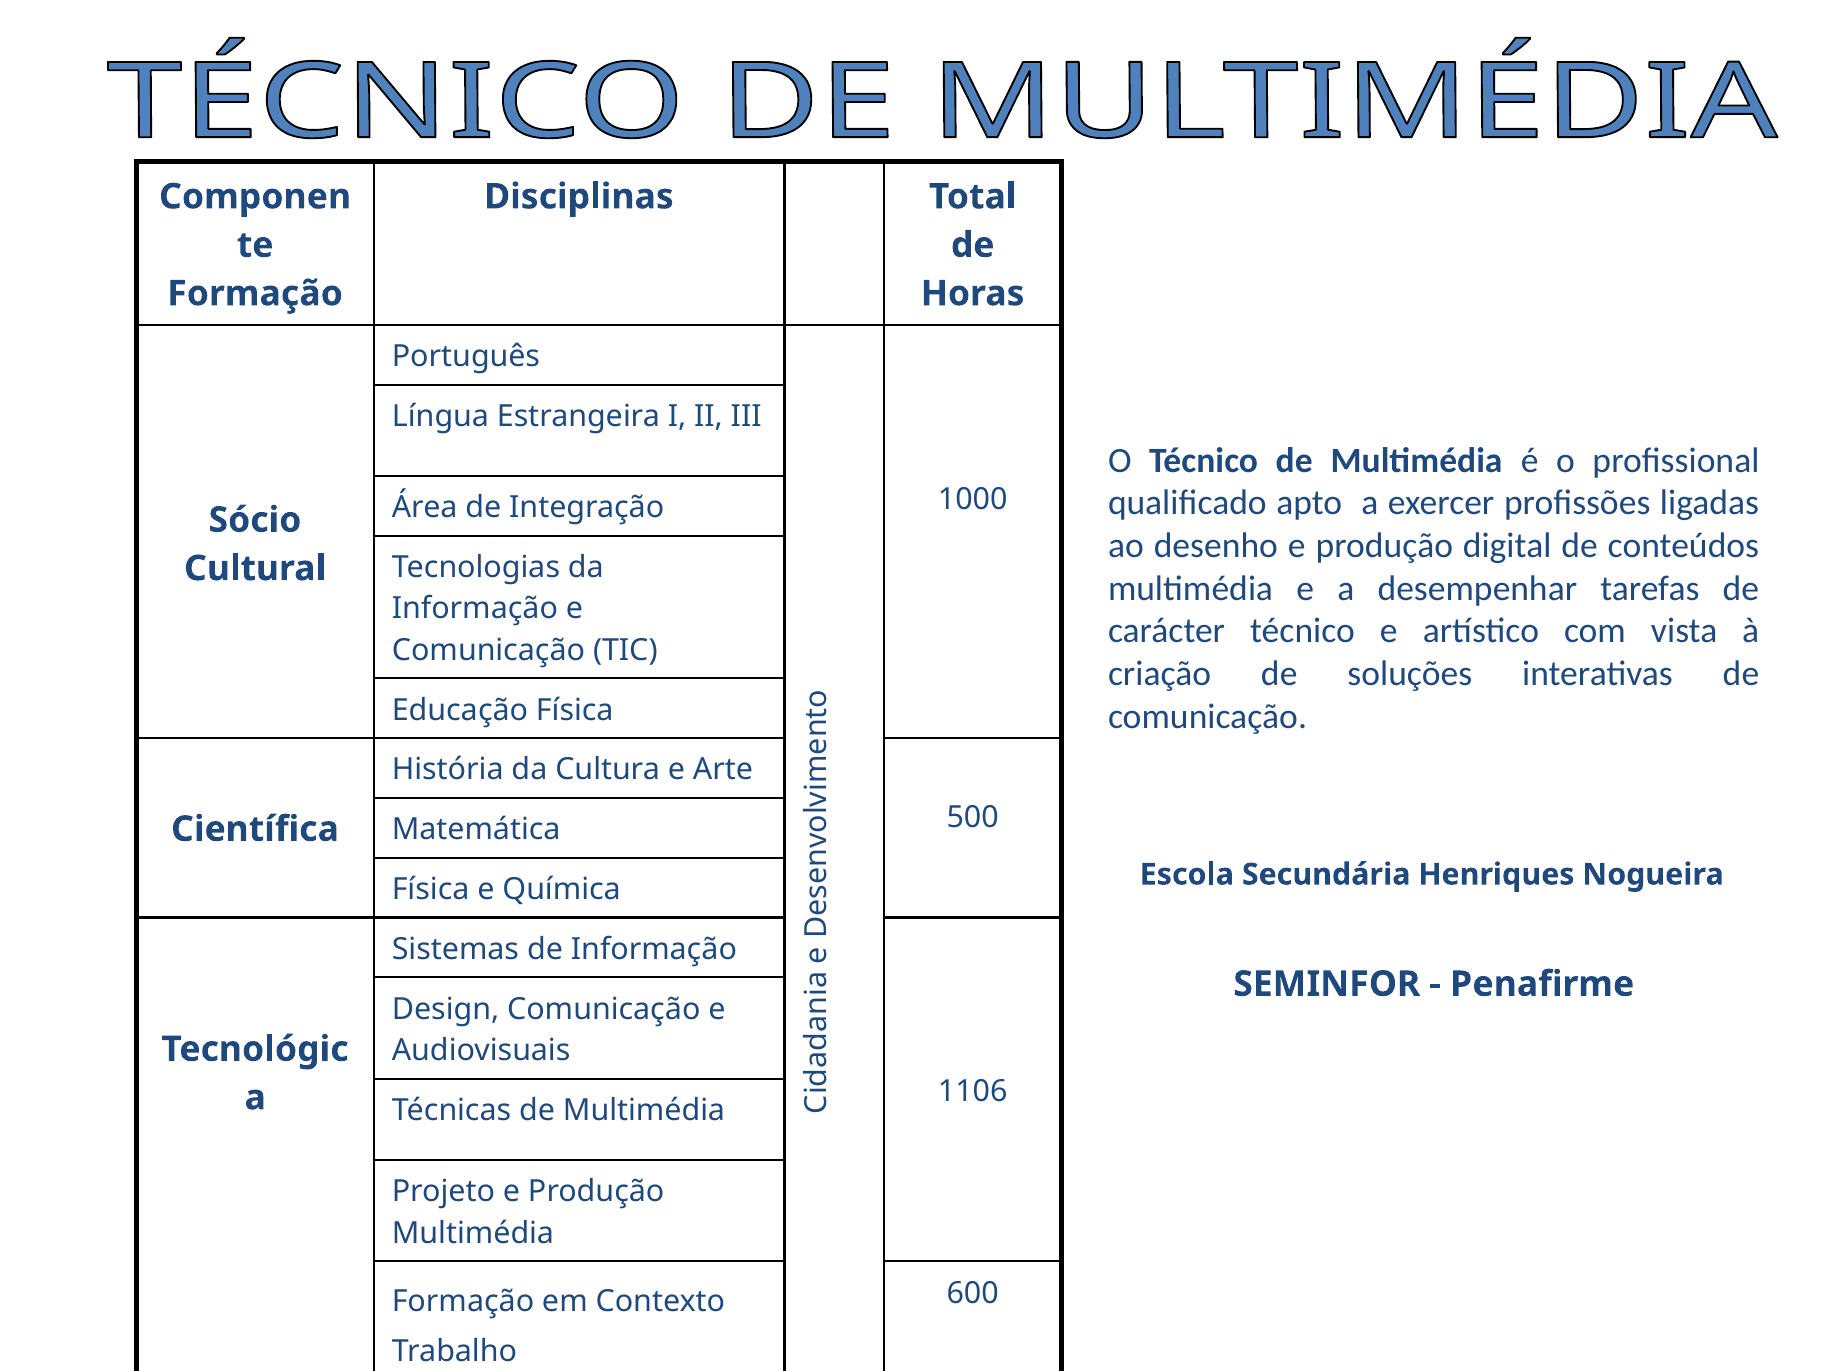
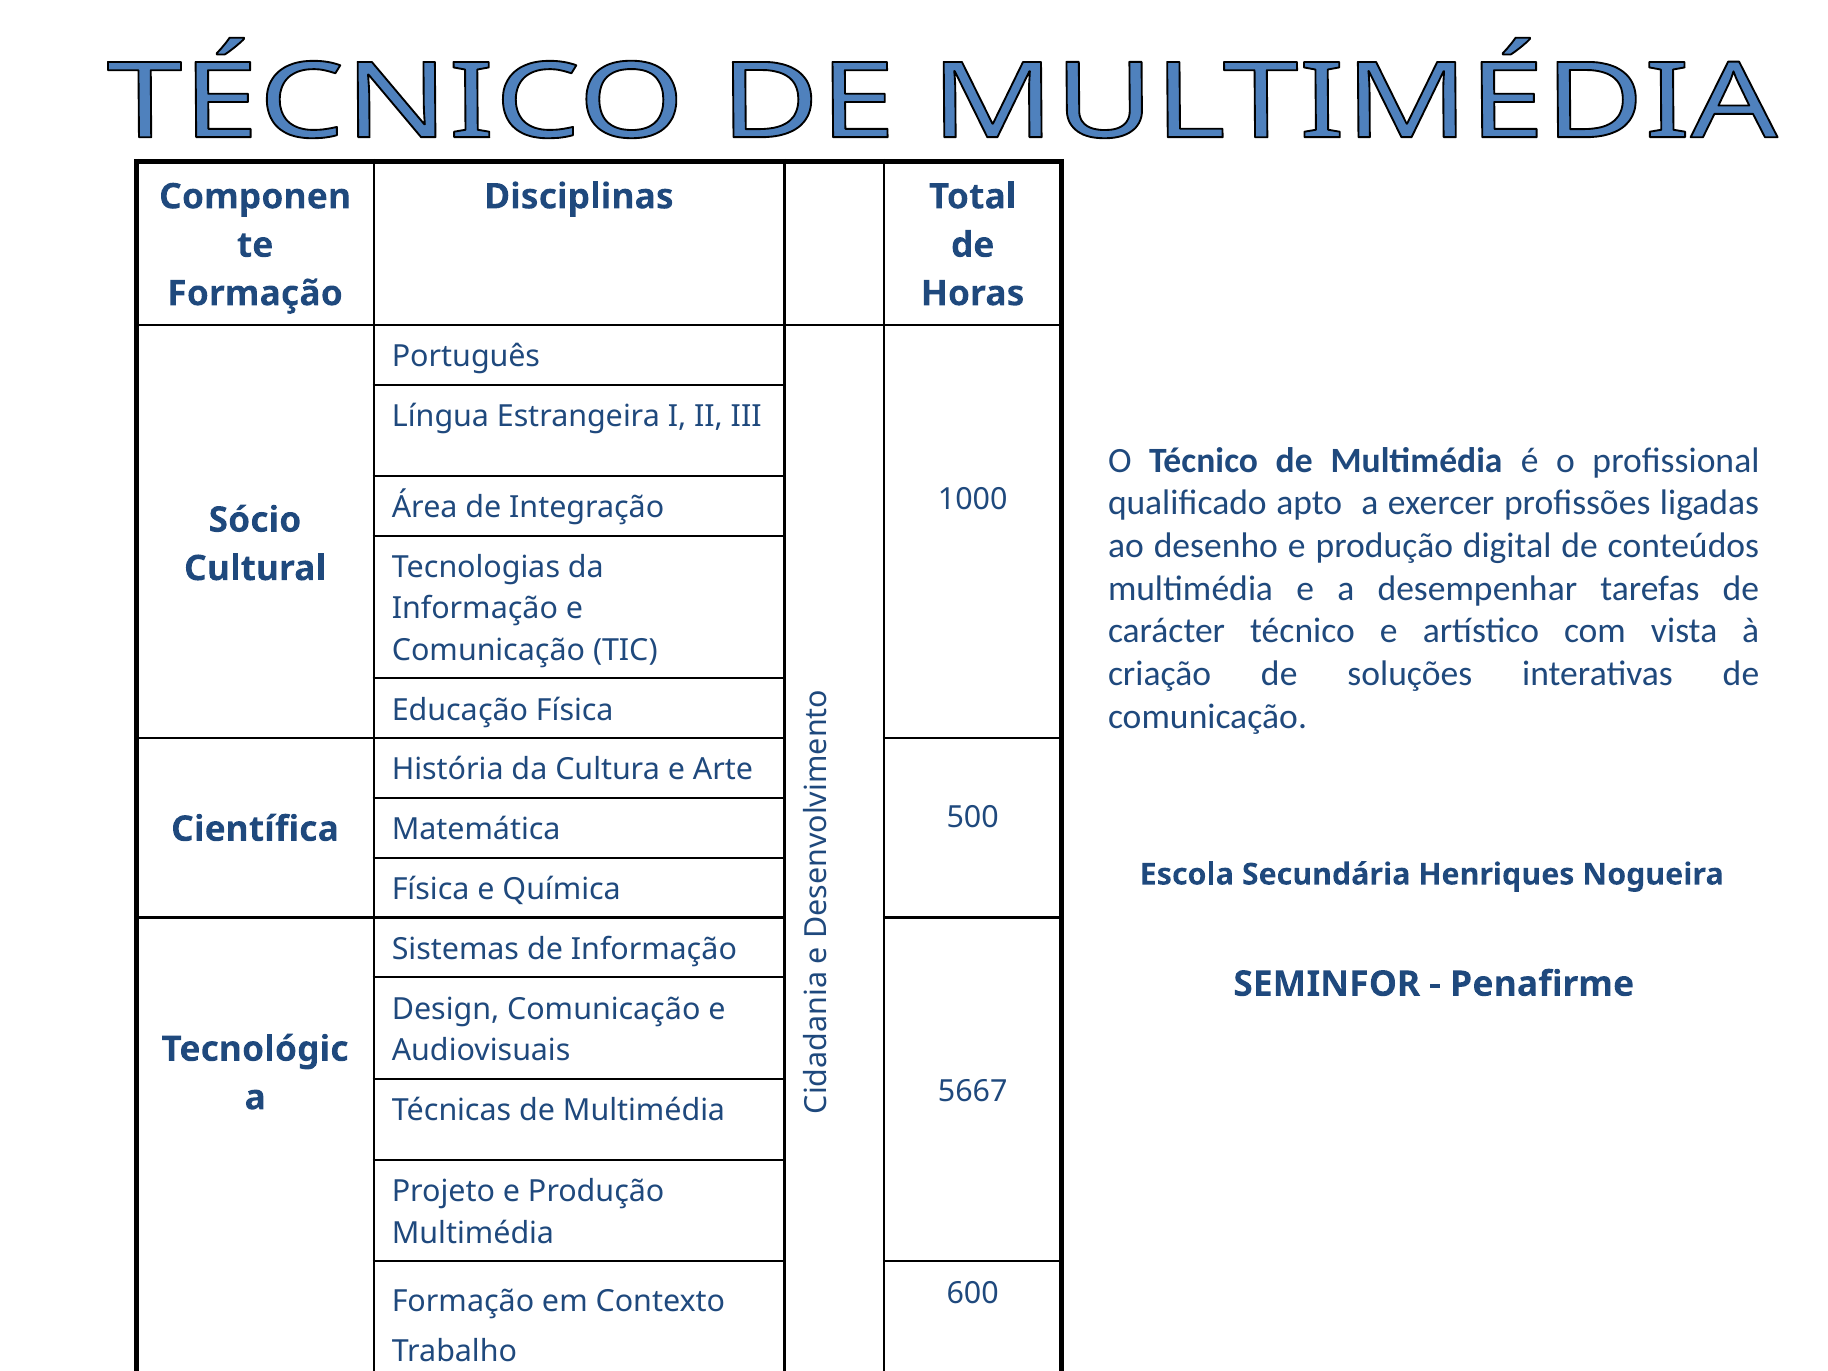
1106: 1106 -> 5667
